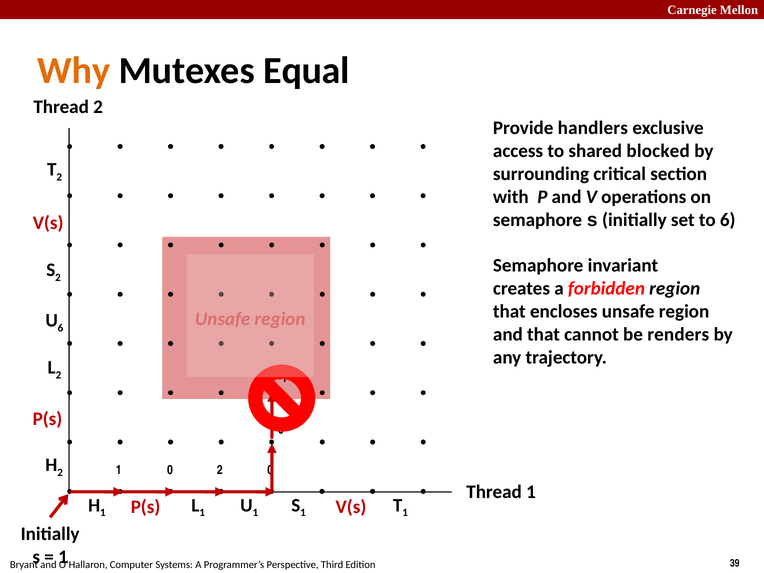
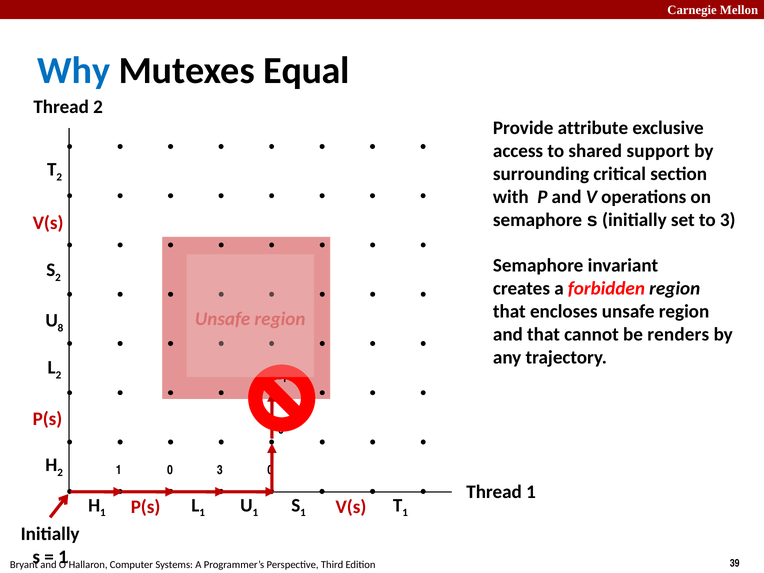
Why colour: orange -> blue
handlers: handlers -> attribute
blocked: blocked -> support
to 6: 6 -> 3
6 at (61, 328): 6 -> 8
0 2: 2 -> 3
